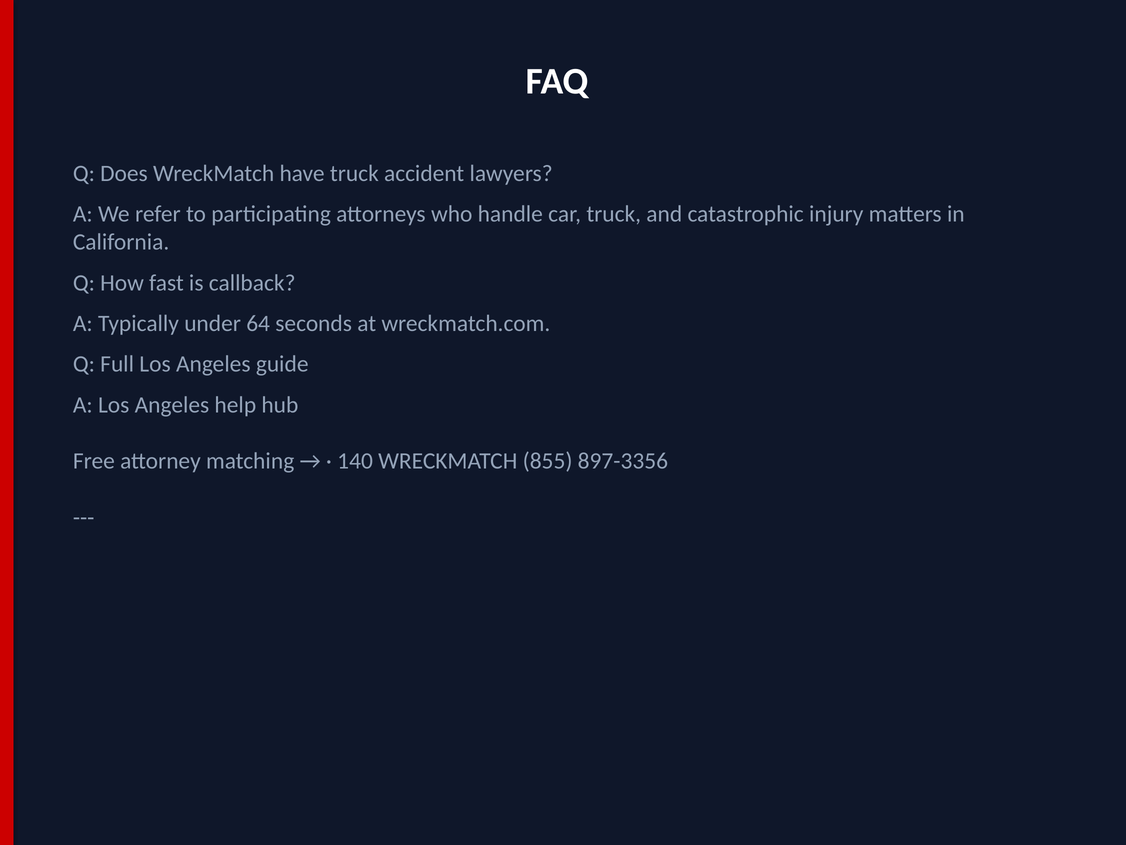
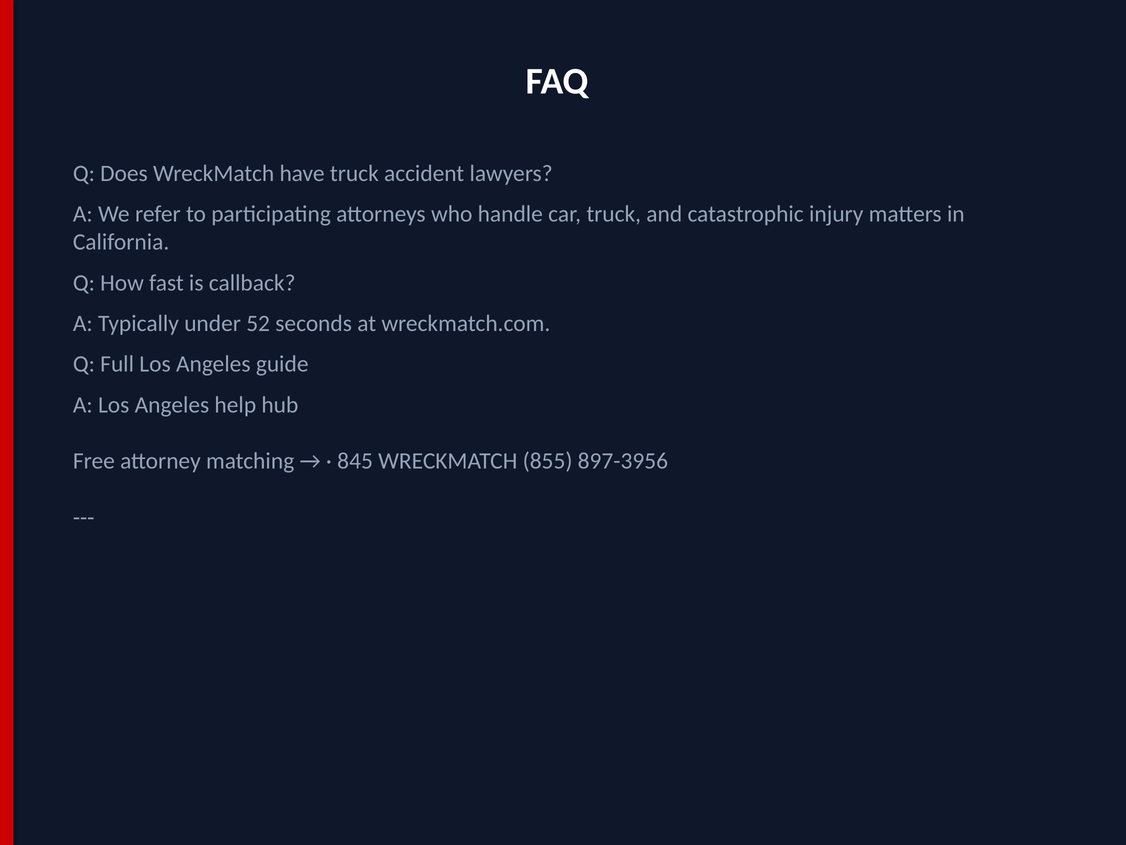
64: 64 -> 52
140: 140 -> 845
897-3356: 897-3356 -> 897-3956
